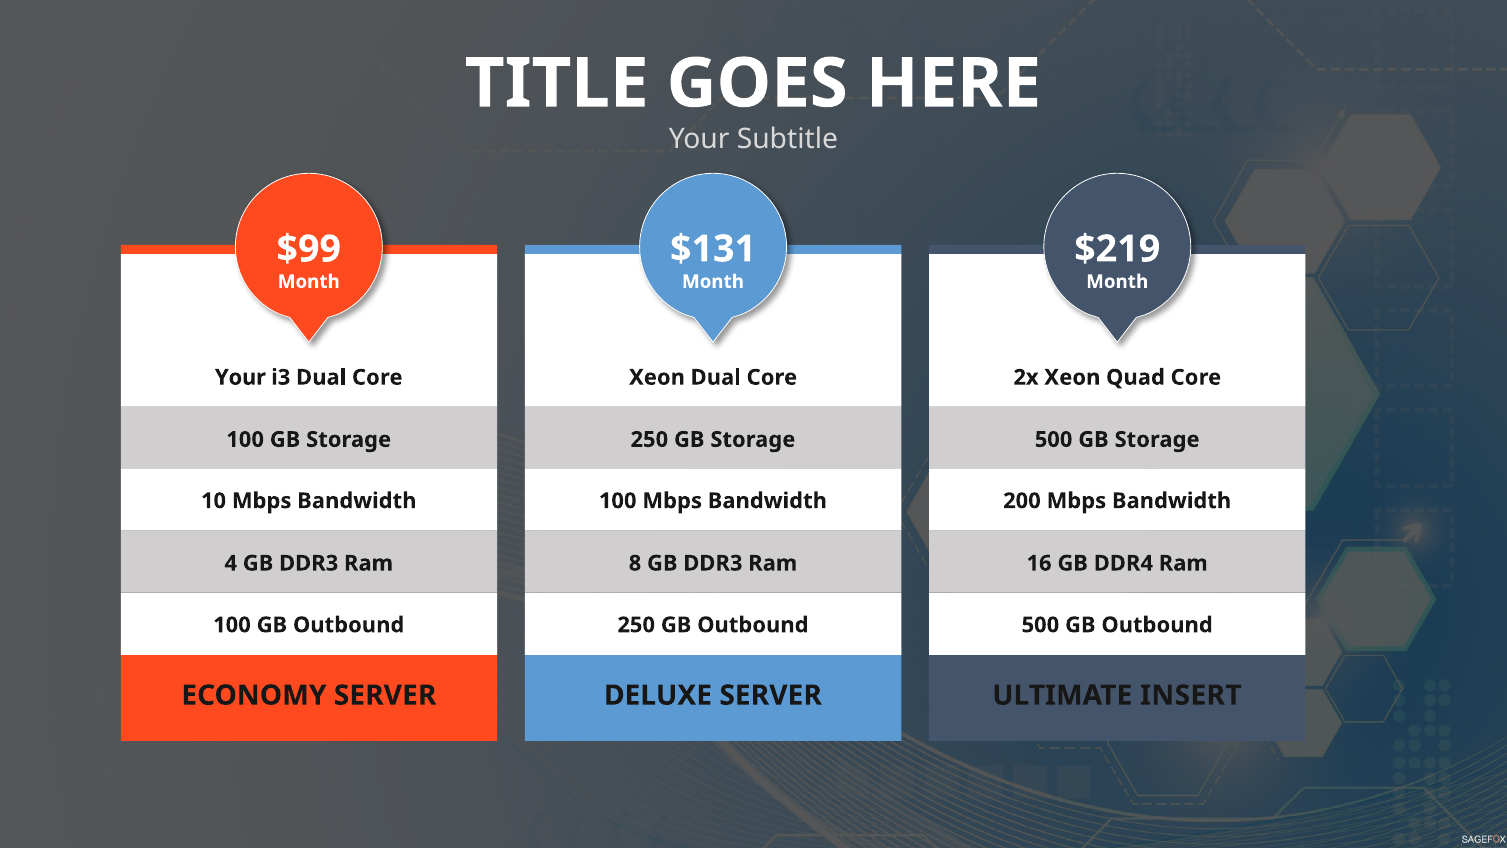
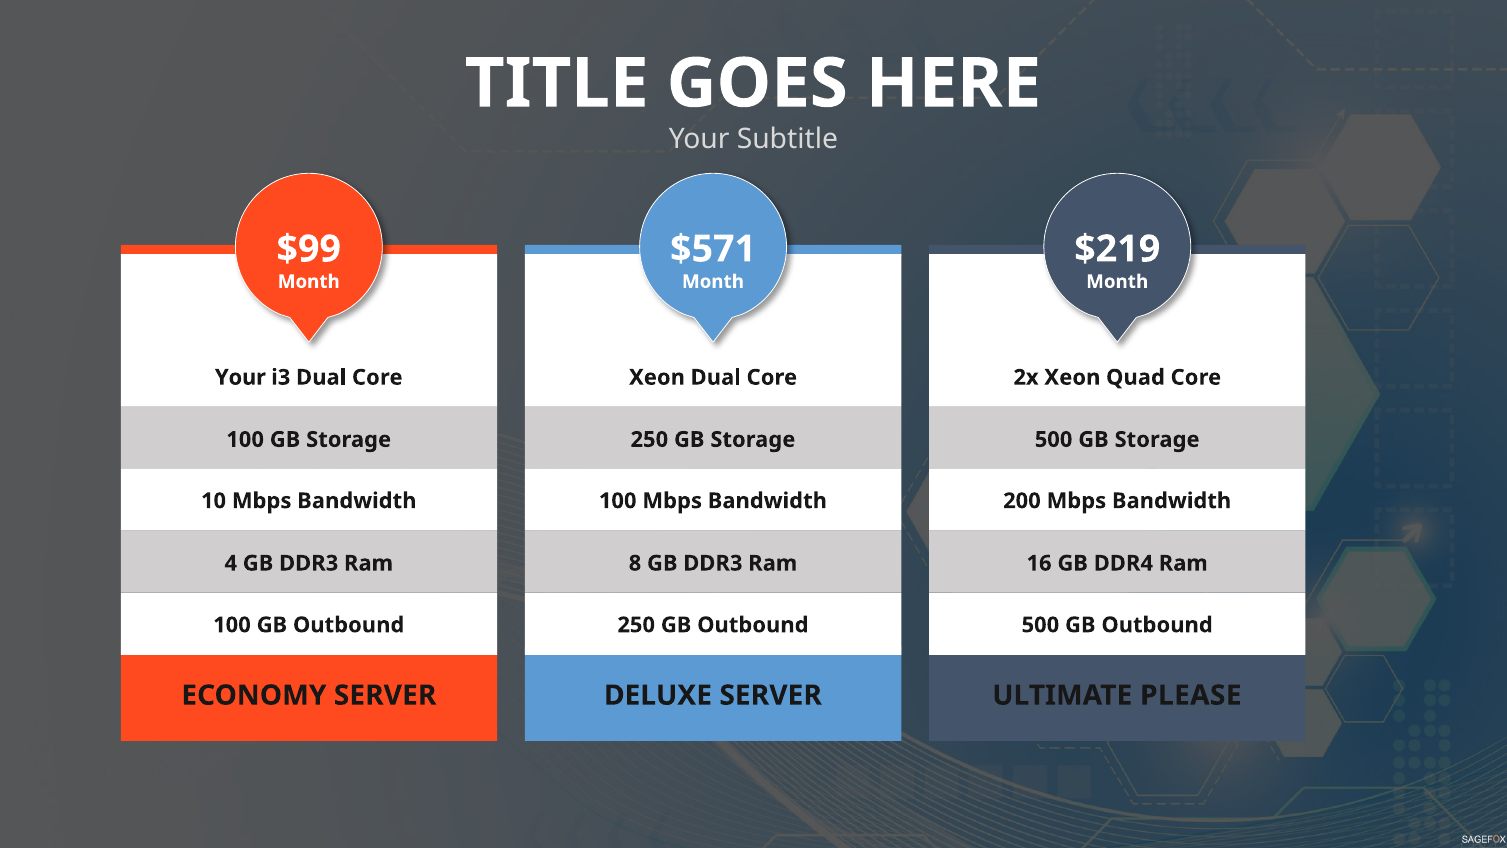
$131: $131 -> $571
INSERT: INSERT -> PLEASE
